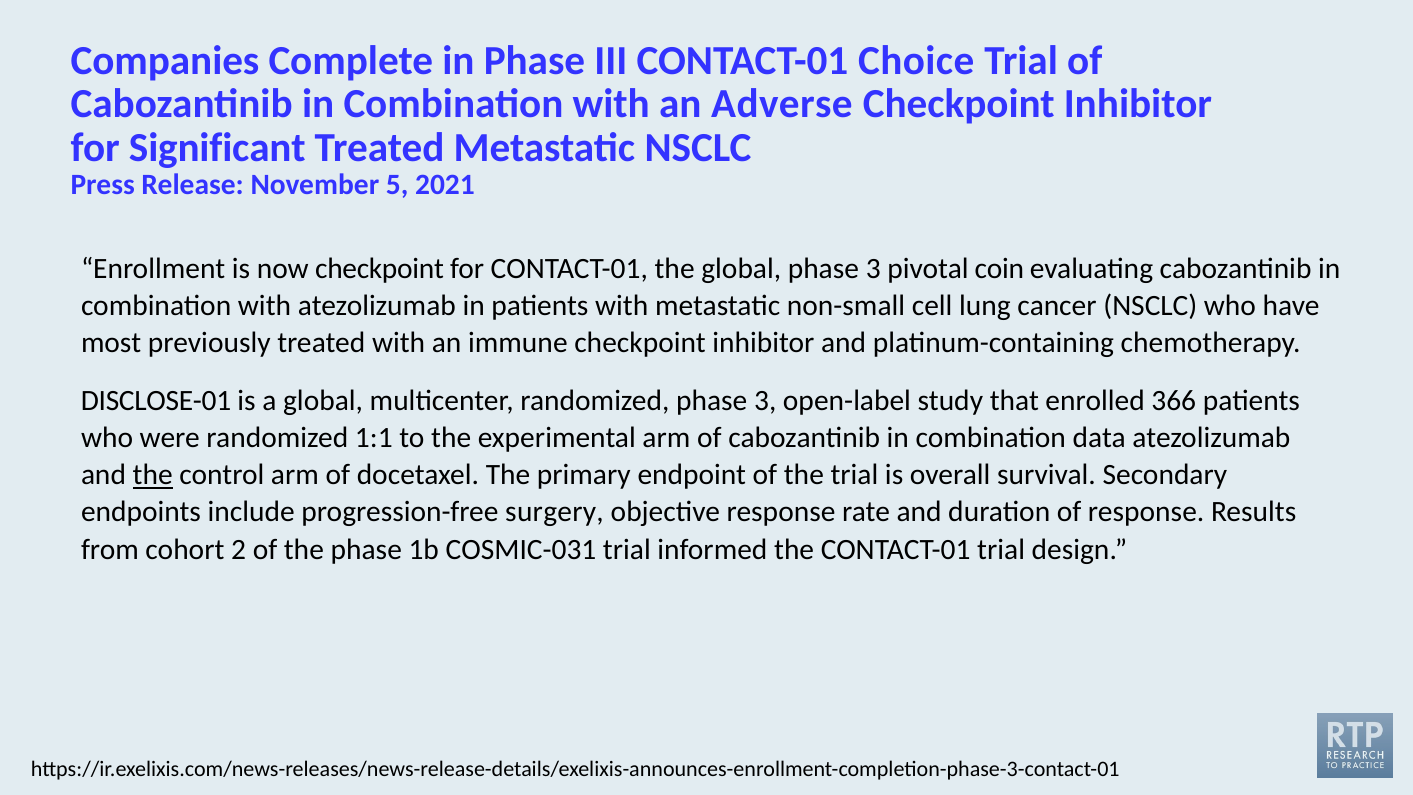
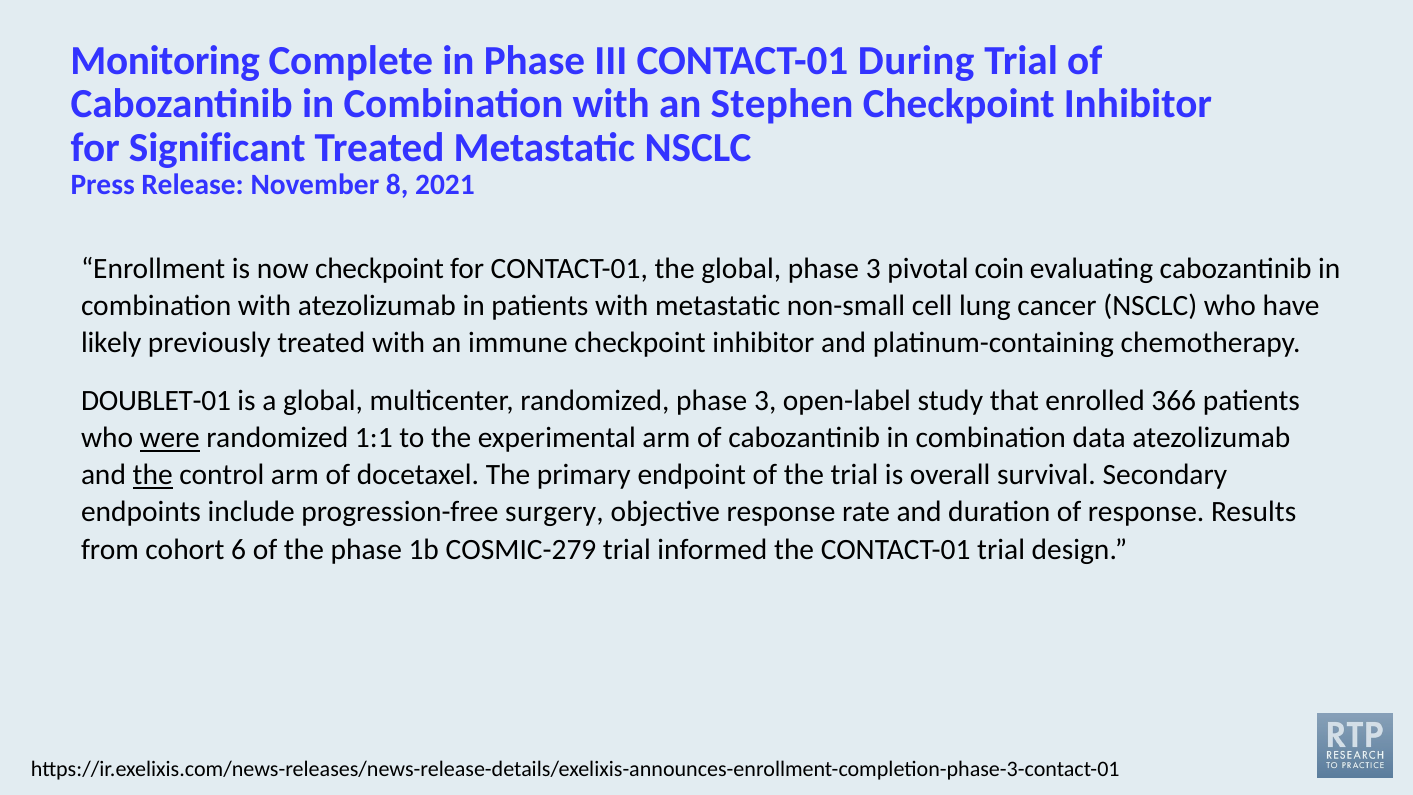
Companies: Companies -> Monitoring
Choice: Choice -> During
Adverse: Adverse -> Stephen
5: 5 -> 8
most: most -> likely
DISCLOSE-01: DISCLOSE-01 -> DOUBLET-01
were underline: none -> present
2: 2 -> 6
COSMIC-031: COSMIC-031 -> COSMIC-279
